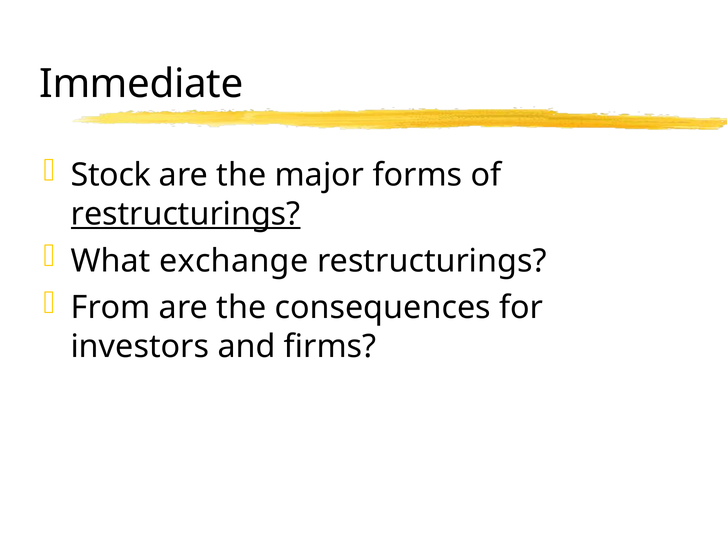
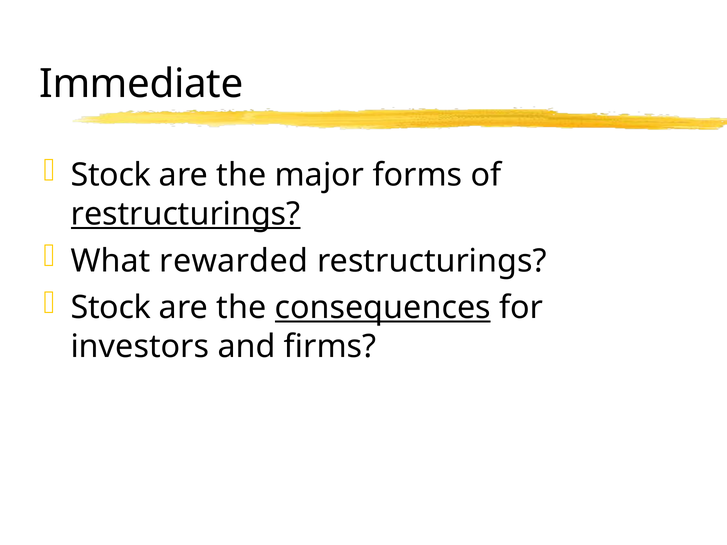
exchange: exchange -> rewarded
From at (111, 308): From -> Stock
consequences underline: none -> present
